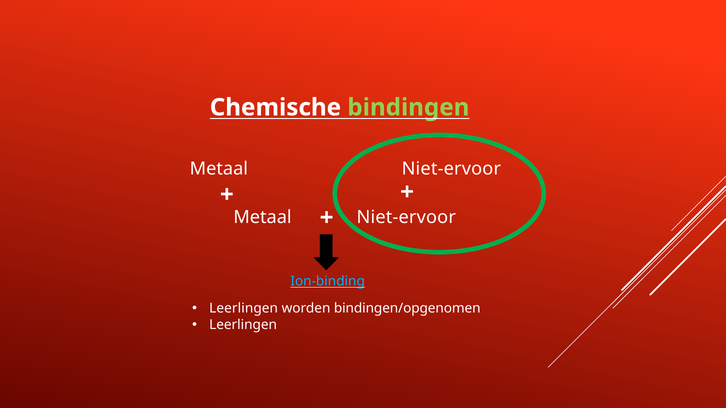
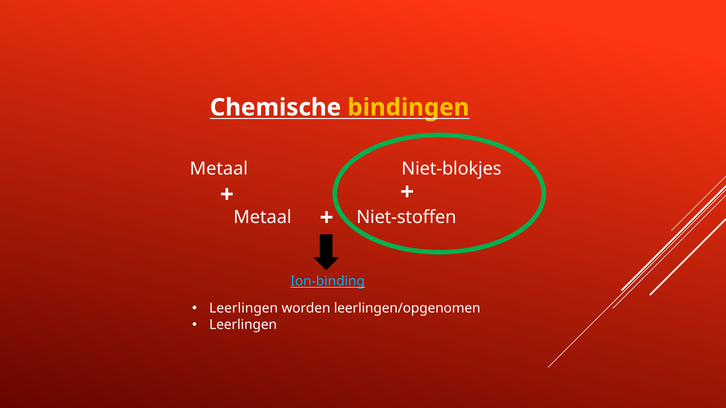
bindingen colour: light green -> yellow
Niet-ervoor at (451, 169): Niet-ervoor -> Niet-blokjes
Niet-ervoor at (406, 217): Niet-ervoor -> Niet-stoffen
bindingen/opgenomen: bindingen/opgenomen -> leerlingen/opgenomen
